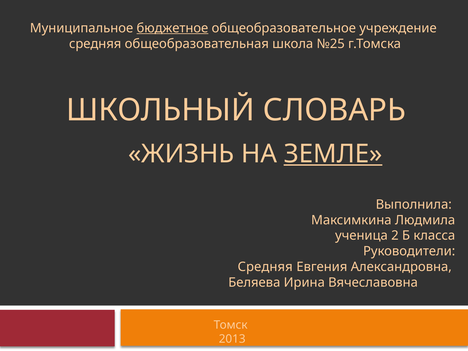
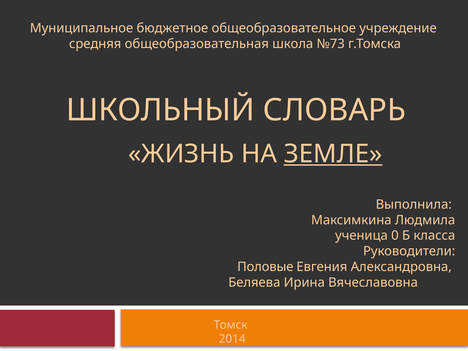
бюджетное underline: present -> none
№25: №25 -> №73
2: 2 -> 0
Средняя at (265, 267): Средняя -> Половые
2013: 2013 -> 2014
